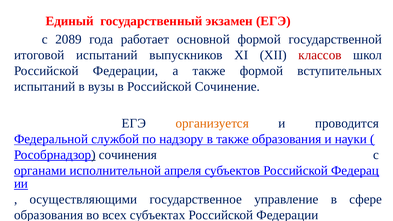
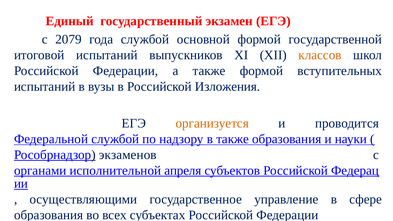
2089: 2089 -> 2079
года работает: работает -> службой
классов colour: red -> orange
Сочинение: Сочинение -> Изложения
сочинения: сочинения -> экзаменов
